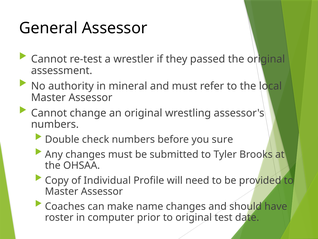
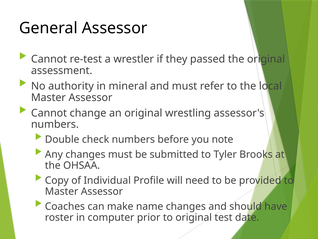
sure: sure -> note
